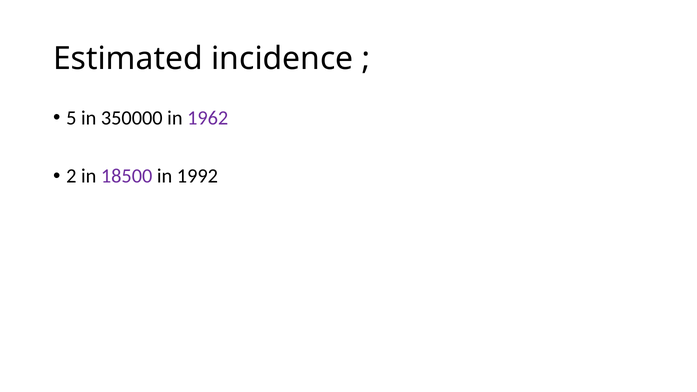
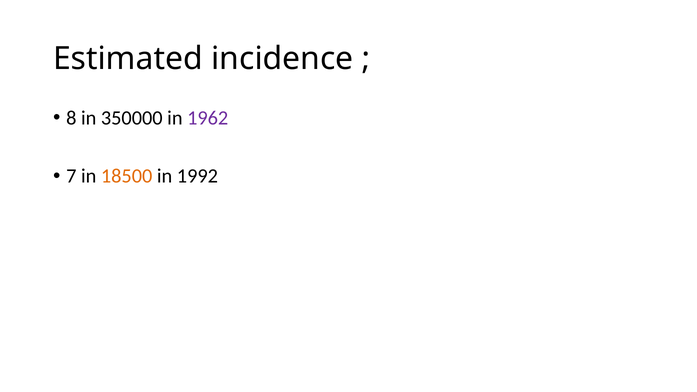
5: 5 -> 8
2: 2 -> 7
18500 colour: purple -> orange
